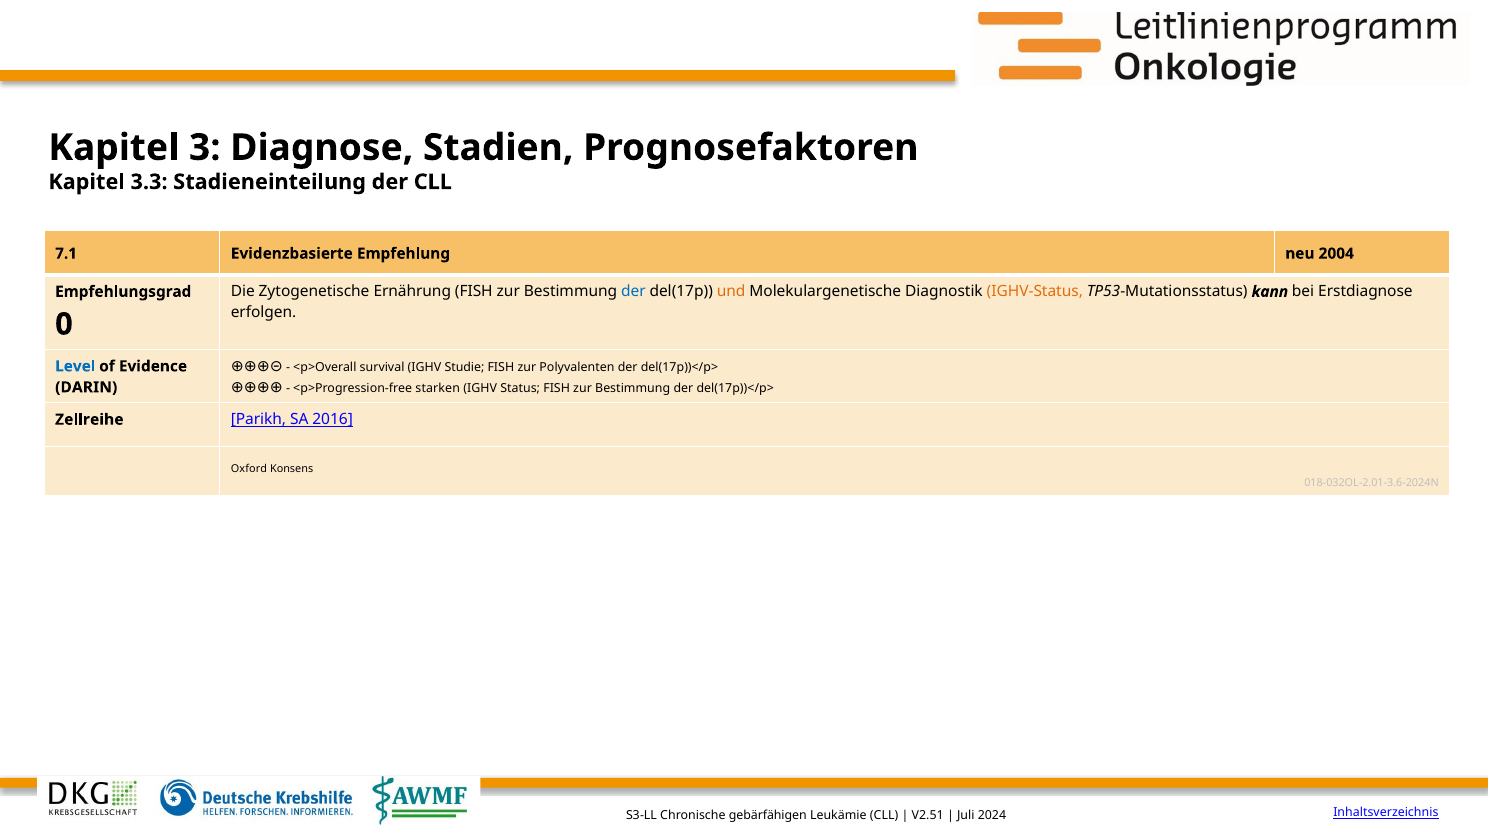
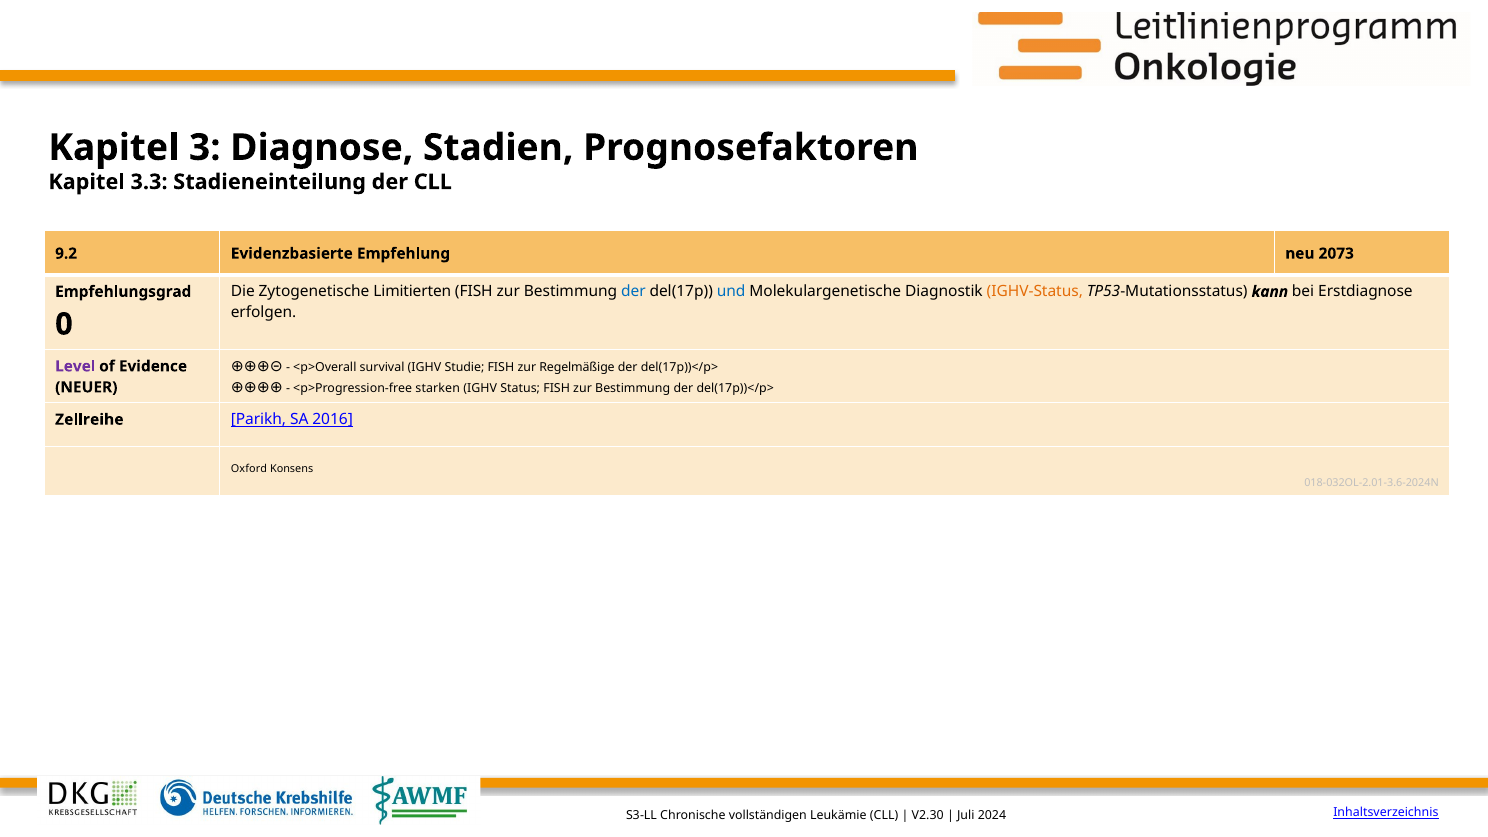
7.1: 7.1 -> 9.2
2004: 2004 -> 2073
Ernährung: Ernährung -> Limitierten
und colour: orange -> blue
Polyvalenten: Polyvalenten -> Regelmäßige
Level colour: blue -> purple
DARIN: DARIN -> NEUER
gebärfähigen: gebärfähigen -> vollständigen
V2.51: V2.51 -> V2.30
